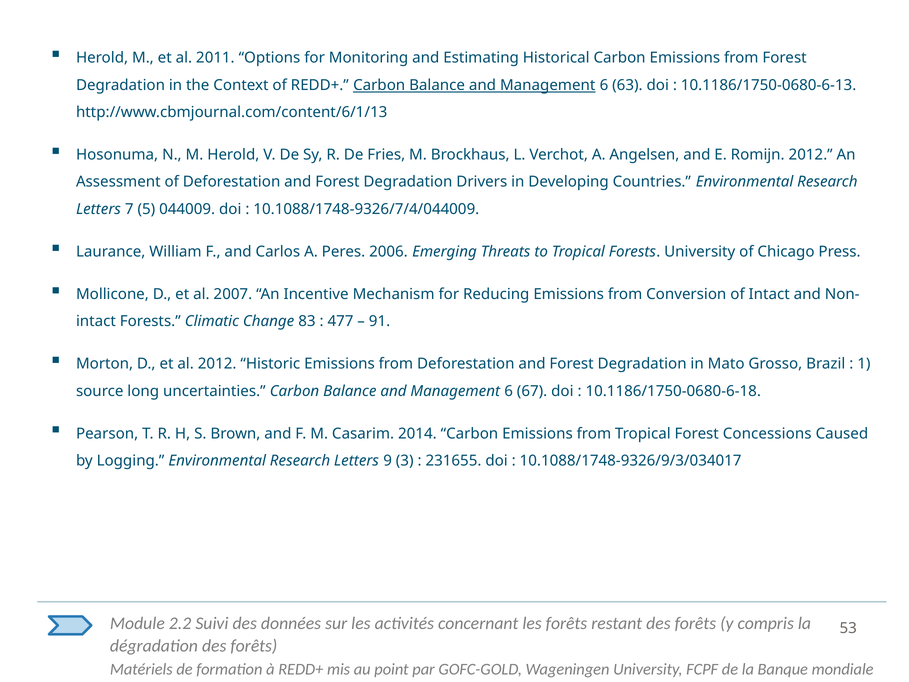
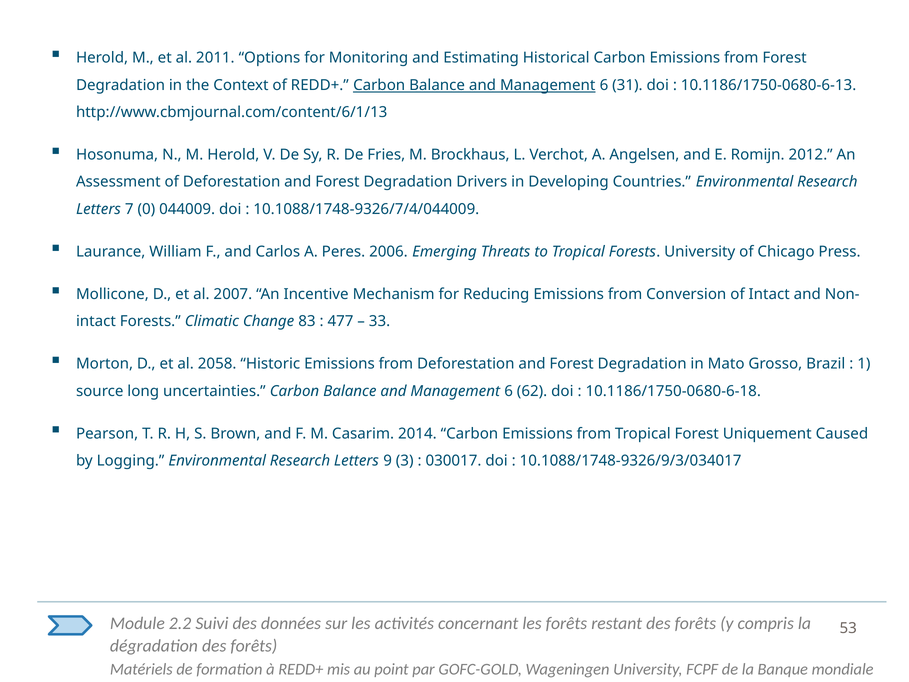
63: 63 -> 31
5: 5 -> 0
91: 91 -> 33
al 2012: 2012 -> 2058
67: 67 -> 62
Concessions: Concessions -> Uniquement
231655: 231655 -> 030017
